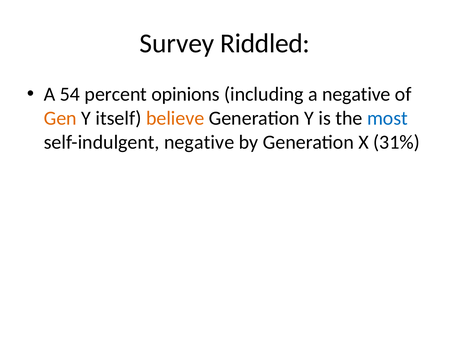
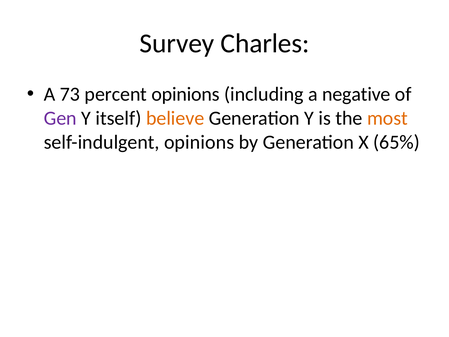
Riddled: Riddled -> Charles
54: 54 -> 73
Gen colour: orange -> purple
most colour: blue -> orange
self-indulgent negative: negative -> opinions
31%: 31% -> 65%
